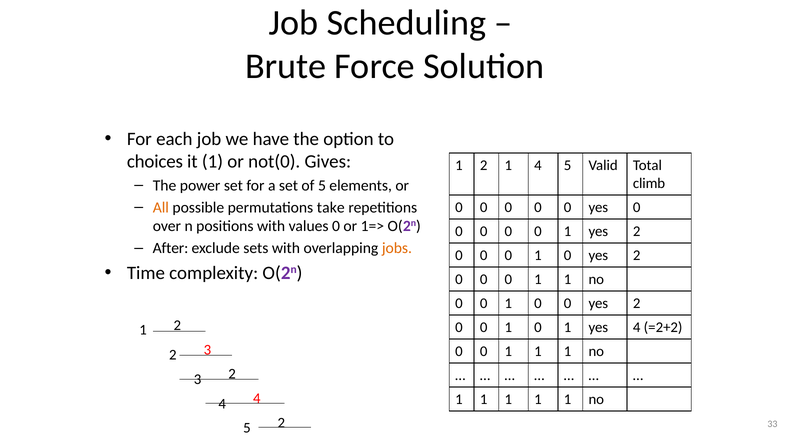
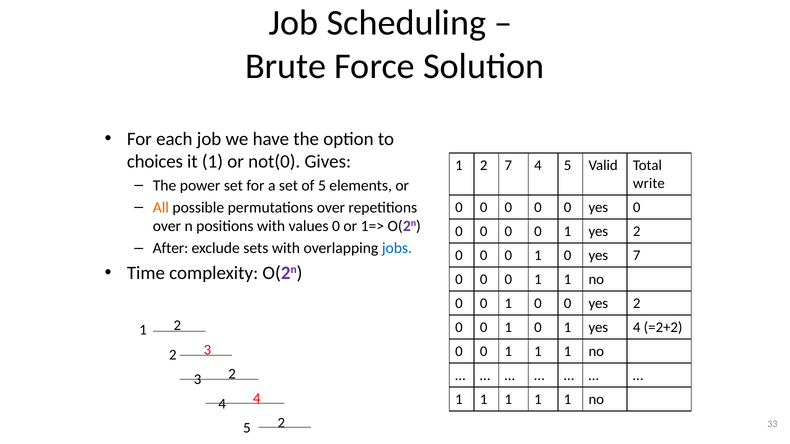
1 2 1: 1 -> 7
climb: climb -> write
permutations take: take -> over
jobs colour: orange -> blue
1 0 yes 2: 2 -> 7
